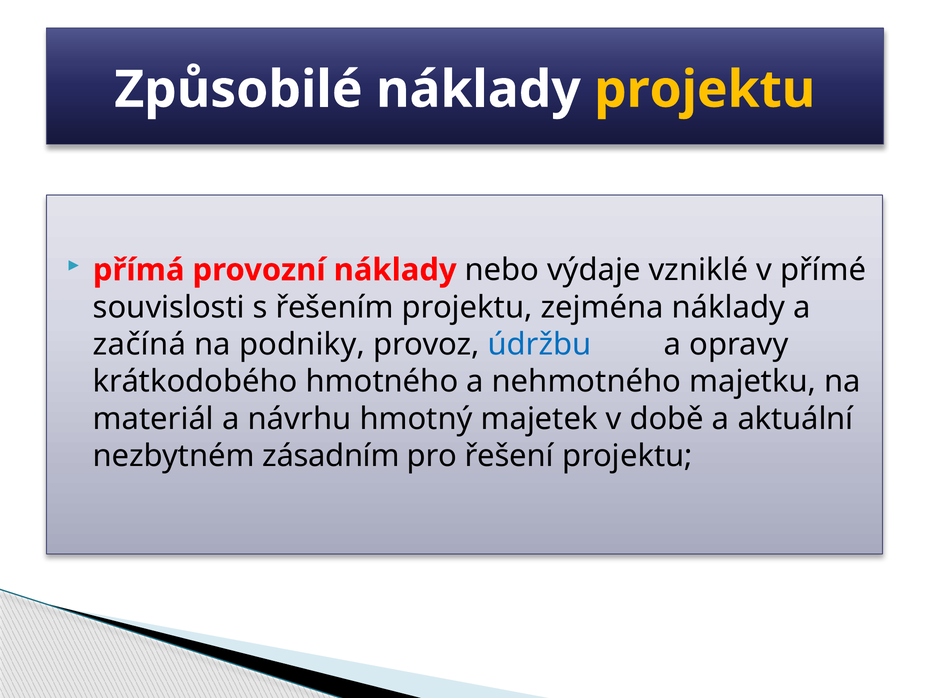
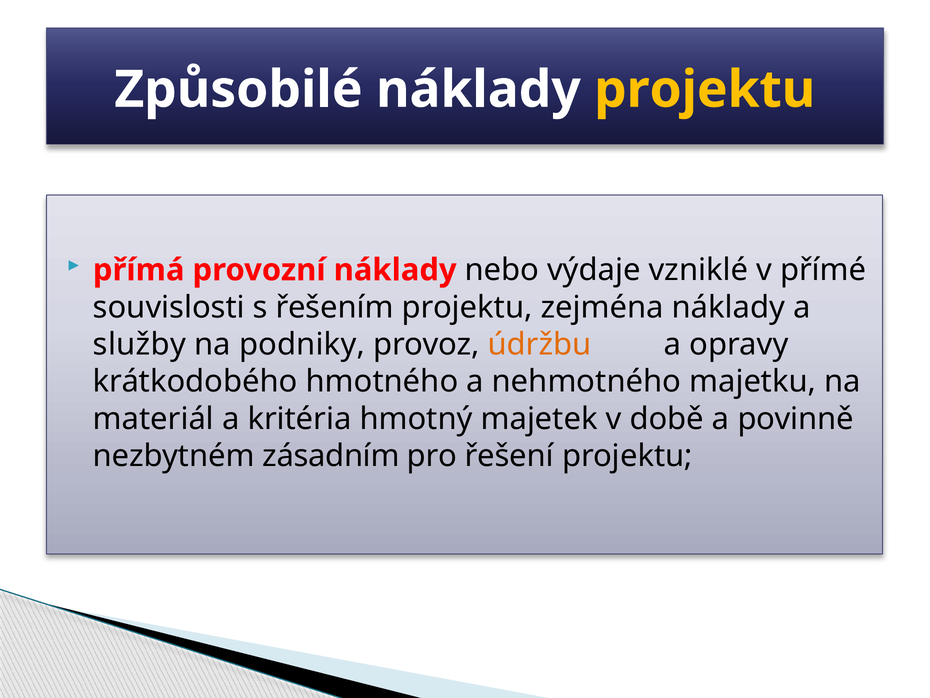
začíná: začíná -> služby
údržbu colour: blue -> orange
návrhu: návrhu -> kritéria
aktuální: aktuální -> povinně
